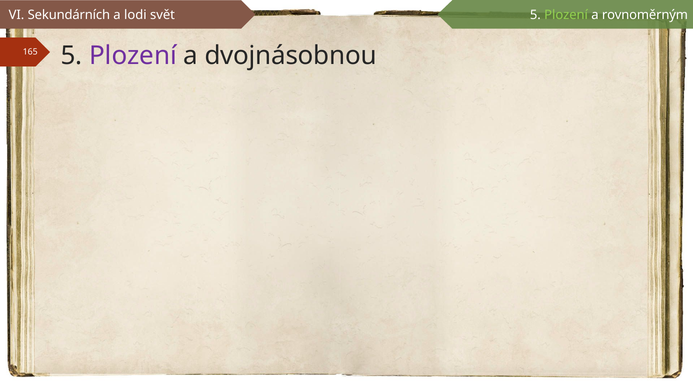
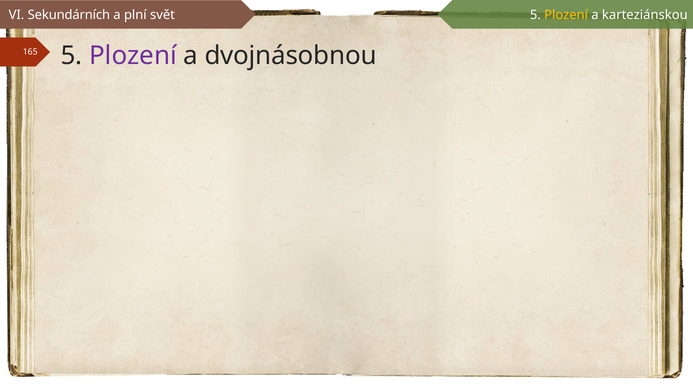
lodi: lodi -> plní
Plození at (566, 15) colour: light green -> yellow
rovnoměrným: rovnoměrným -> karteziánskou
